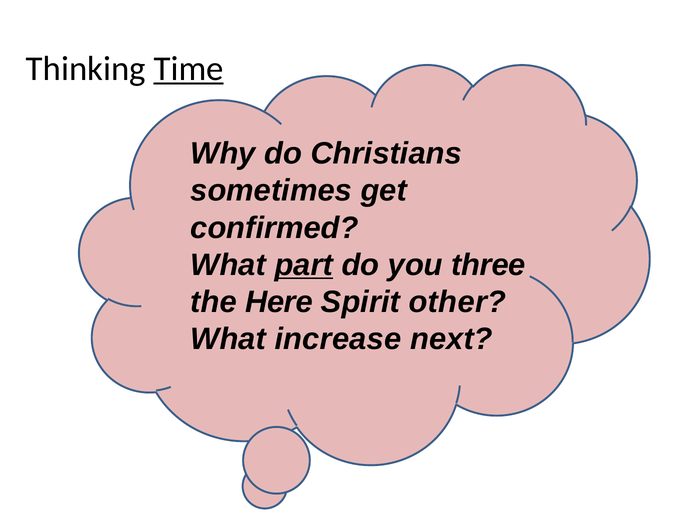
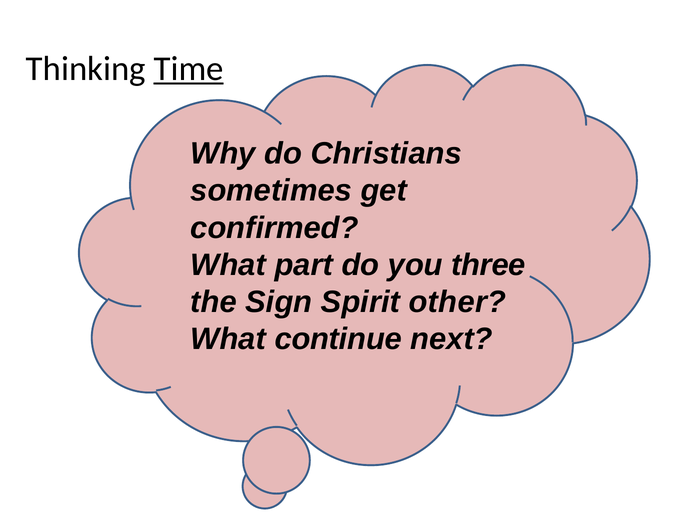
part underline: present -> none
Here: Here -> Sign
increase: increase -> continue
